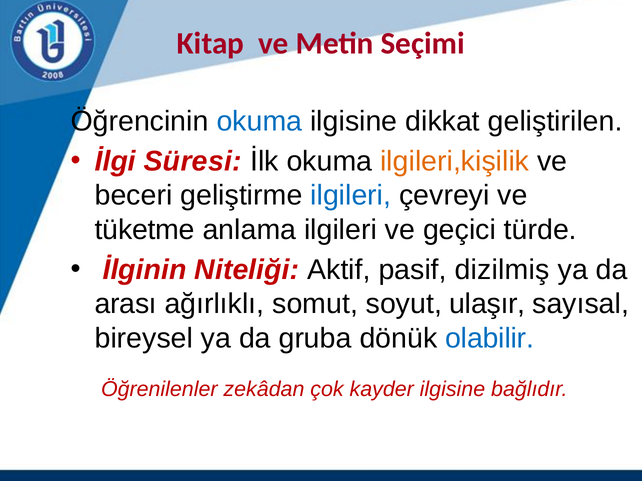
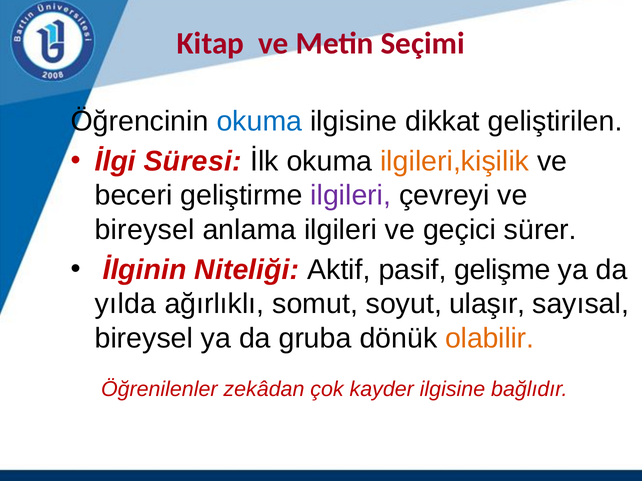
ilgileri at (351, 196) colour: blue -> purple
tüketme at (145, 230): tüketme -> bireysel
türde: türde -> sürer
dizilmiş: dizilmiş -> gelişme
arası: arası -> yılda
olabilir colour: blue -> orange
